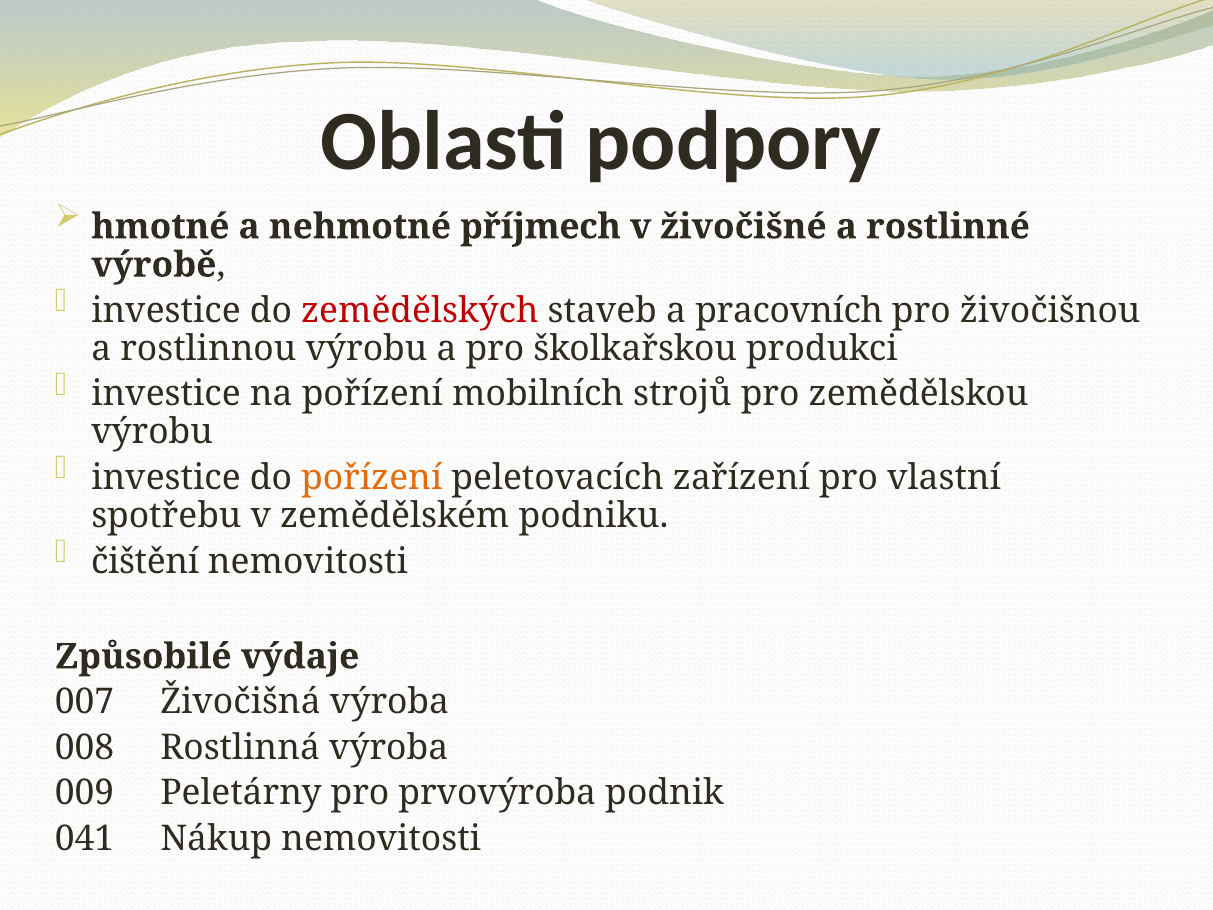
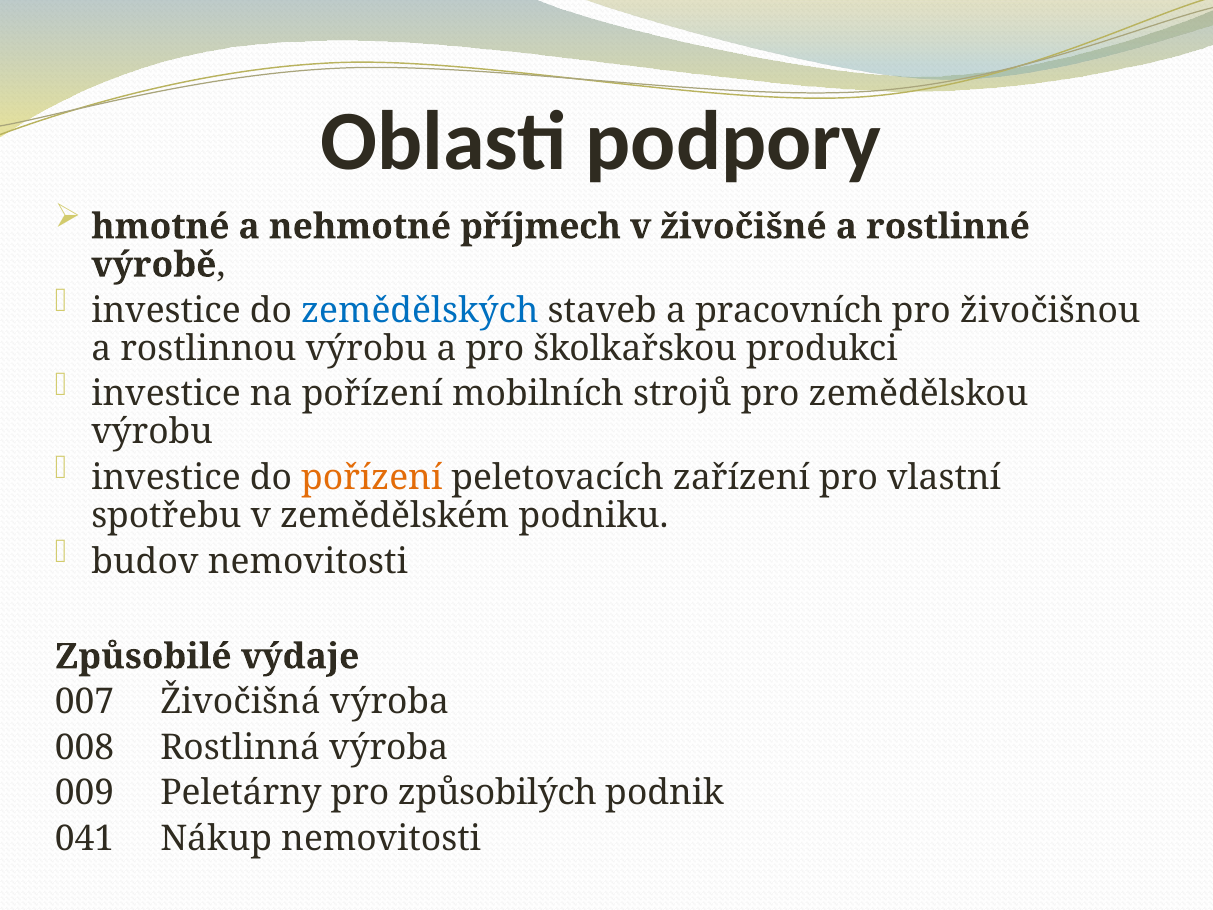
zemědělských colour: red -> blue
čištění: čištění -> budov
prvovýroba: prvovýroba -> způsobilých
